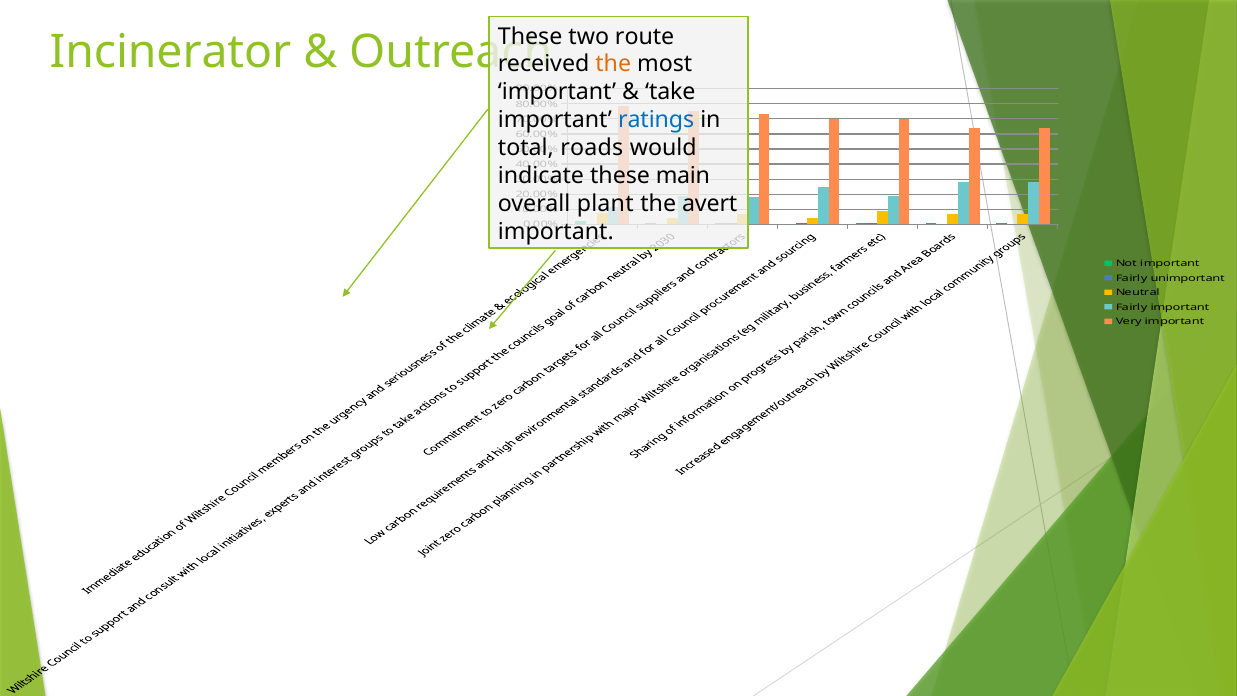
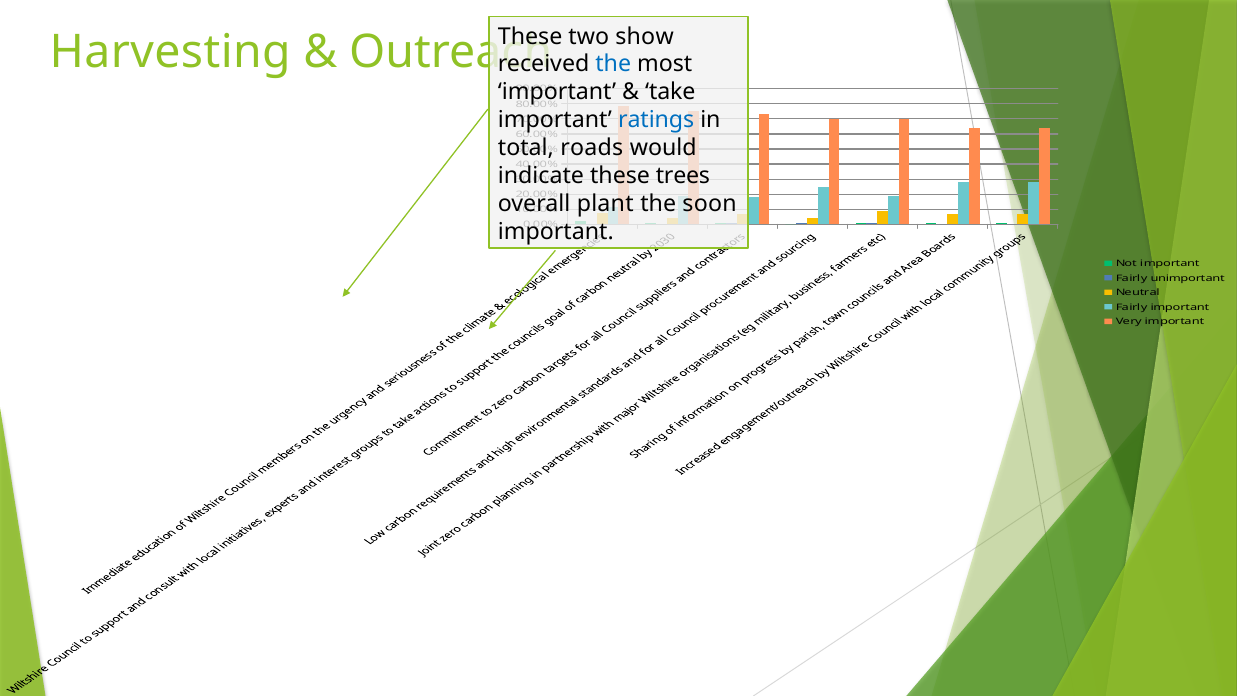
route: route -> show
Incinerator: Incinerator -> Harvesting
the at (613, 64) colour: orange -> blue
main: main -> trees
avert: avert -> soon
